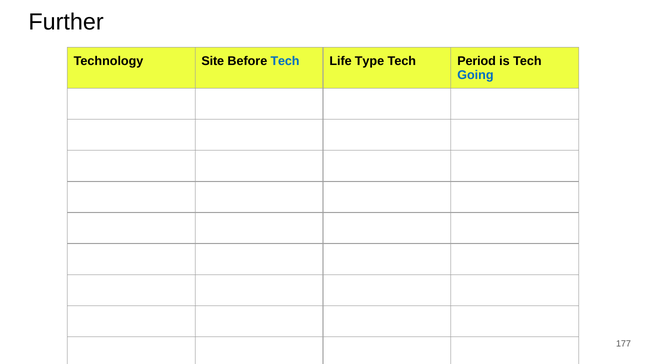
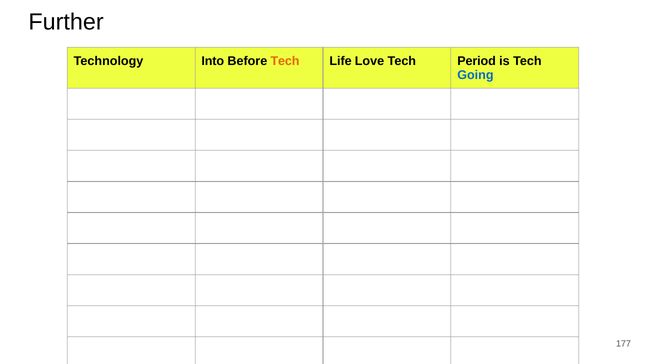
Site: Site -> Into
Tech at (285, 61) colour: blue -> orange
Type: Type -> Love
